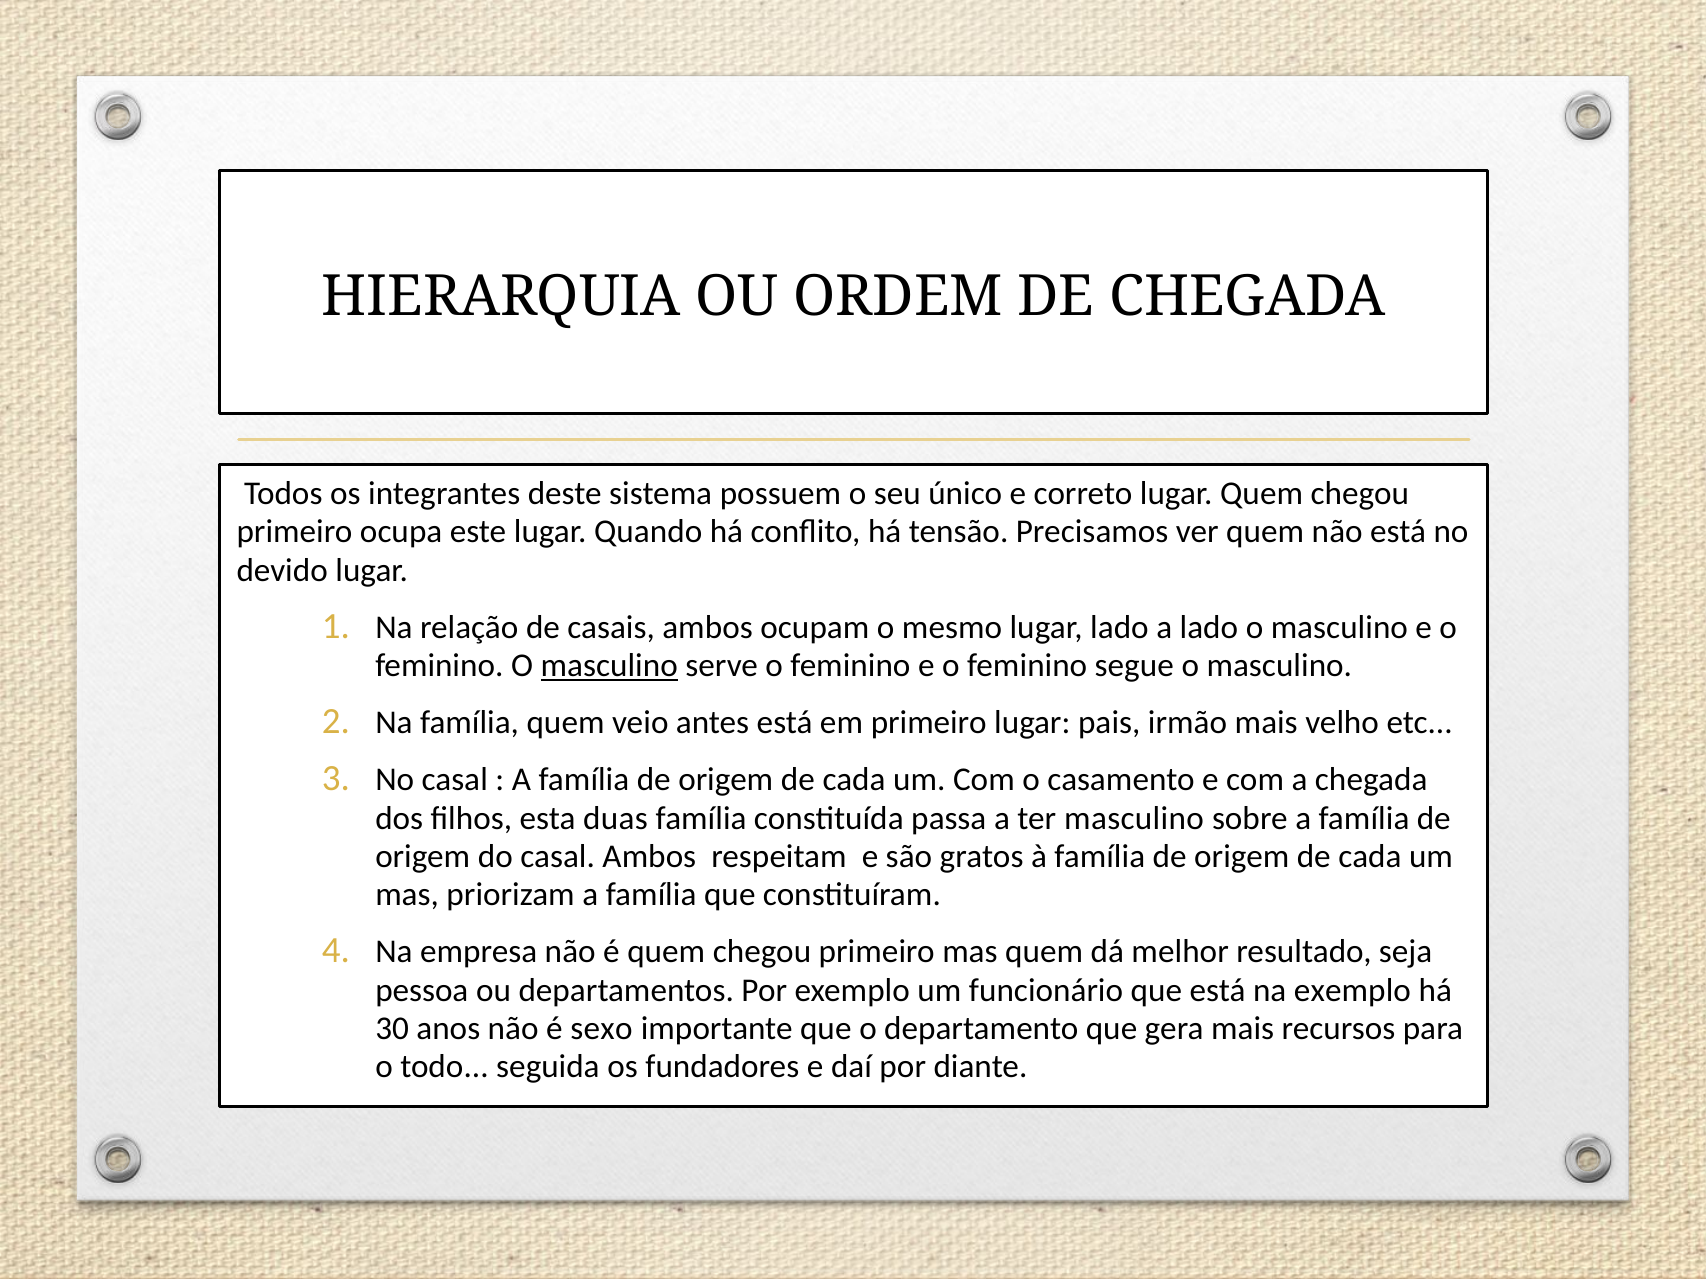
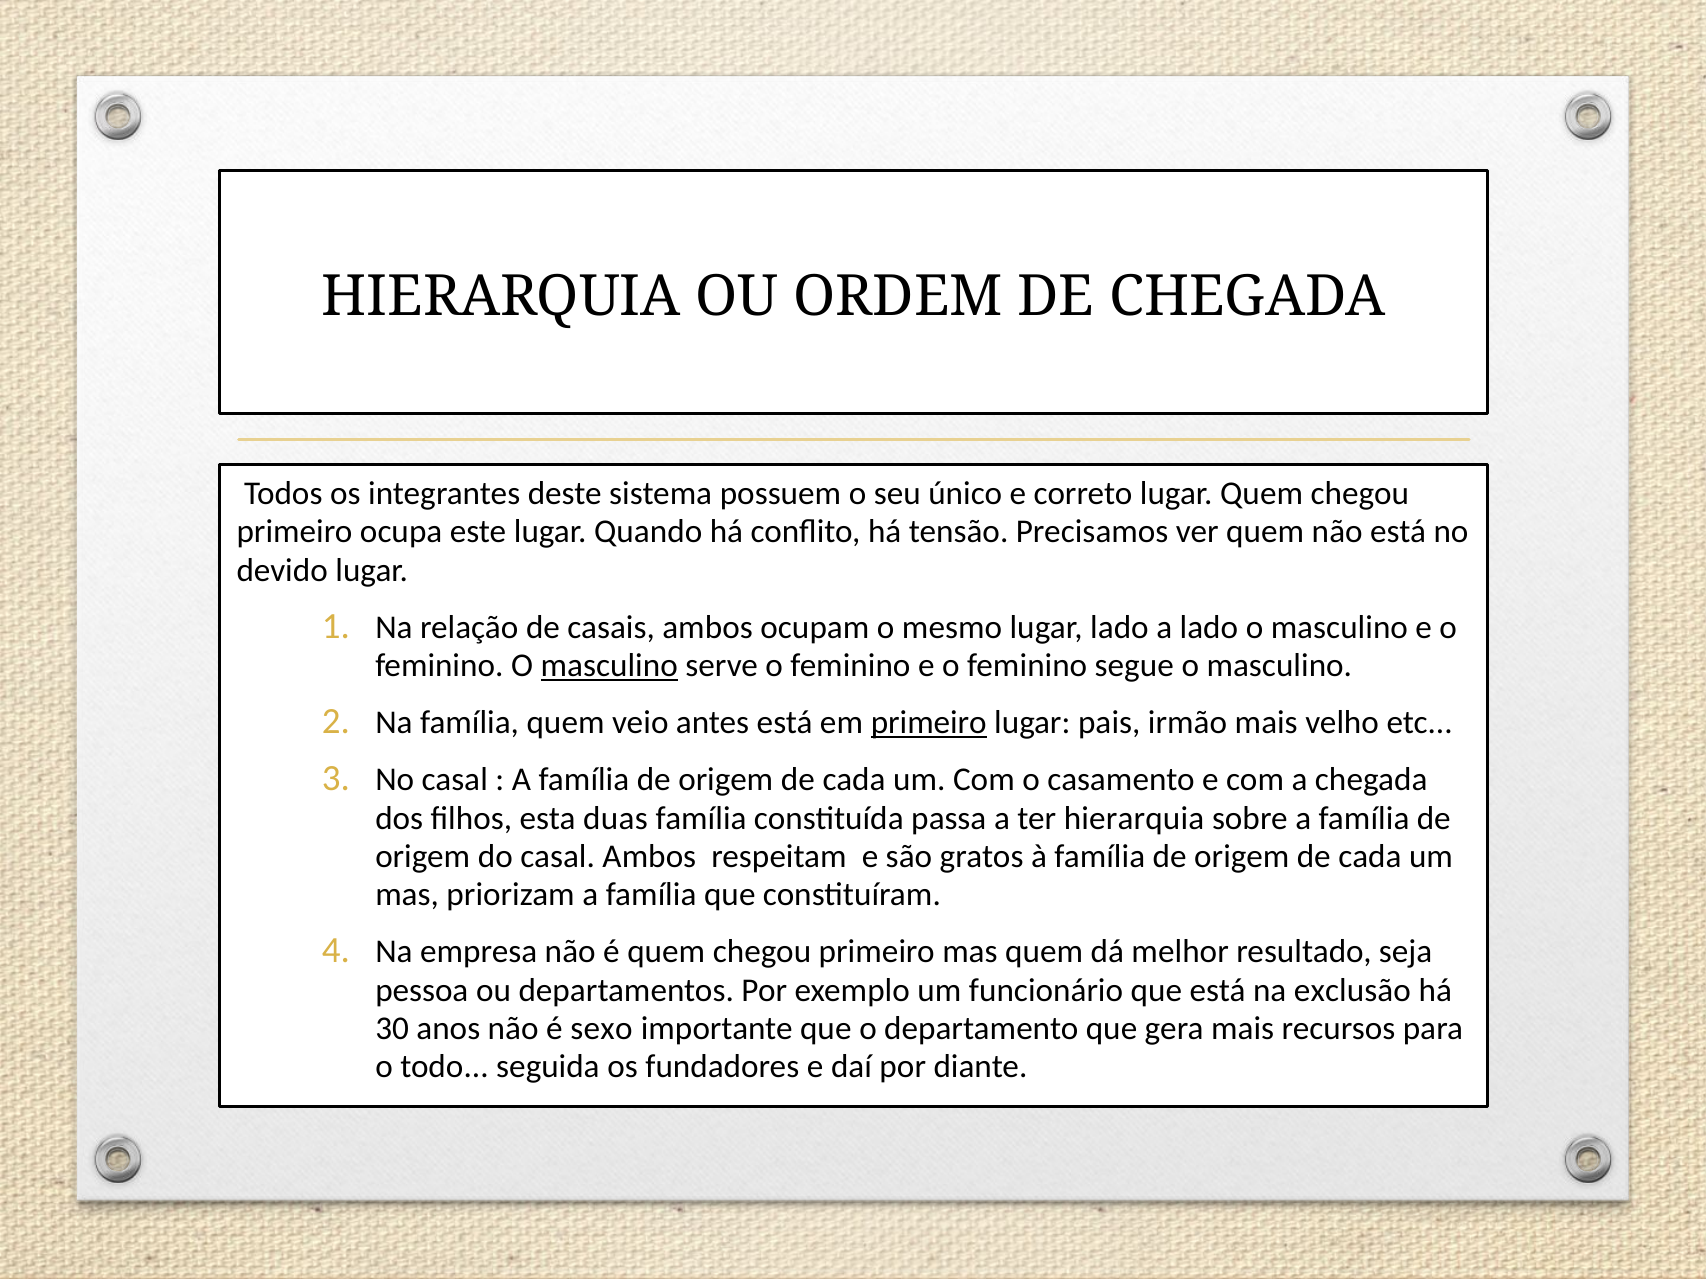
primeiro at (929, 723) underline: none -> present
ter masculino: masculino -> hierarquia
na exemplo: exemplo -> exclusão
